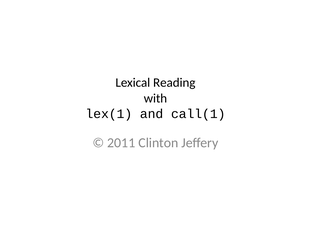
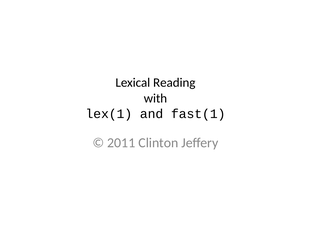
call(1: call(1 -> fast(1
